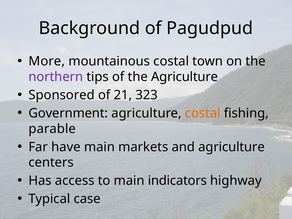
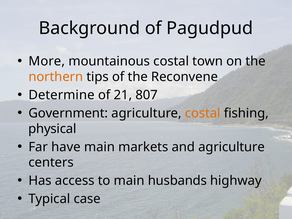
northern colour: purple -> orange
the Agriculture: Agriculture -> Reconvene
Sponsored: Sponsored -> Determine
323: 323 -> 807
parable: parable -> physical
indicators: indicators -> husbands
